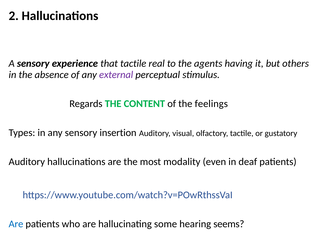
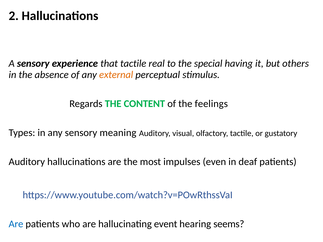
agents: agents -> special
external colour: purple -> orange
insertion: insertion -> meaning
modality: modality -> impulses
some: some -> event
